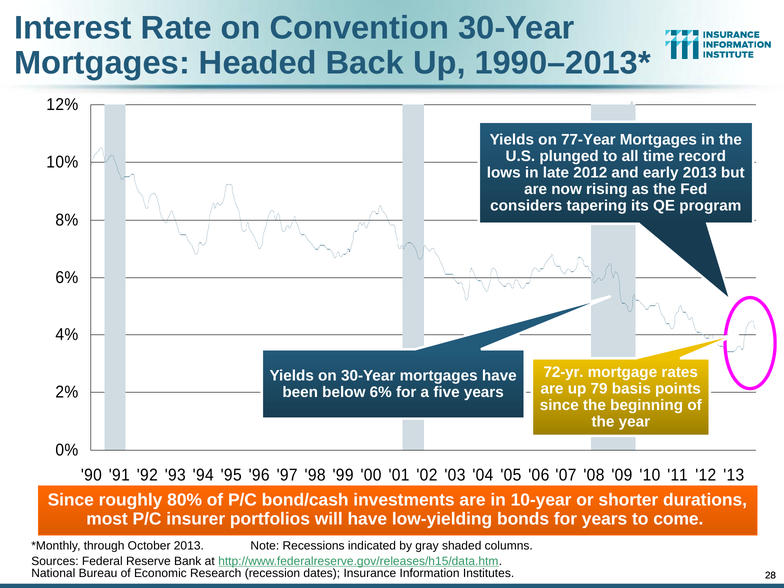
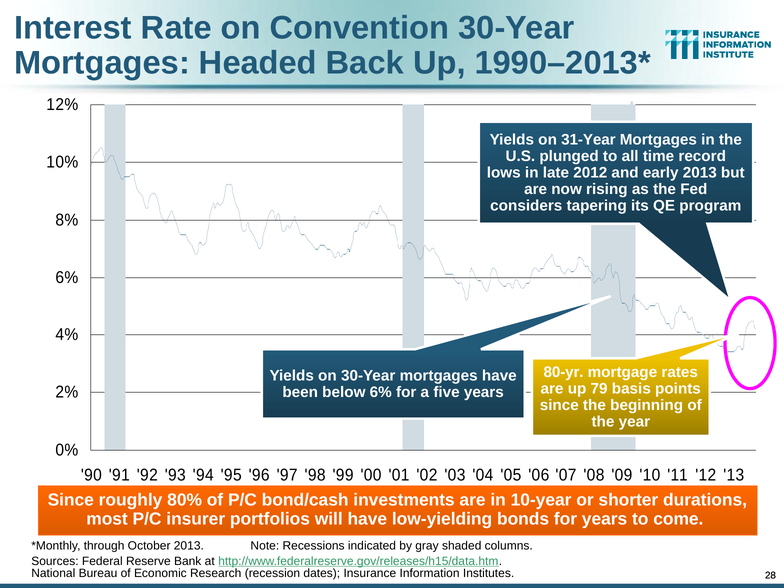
77-Year: 77-Year -> 31-Year
72-yr: 72-yr -> 80-yr
